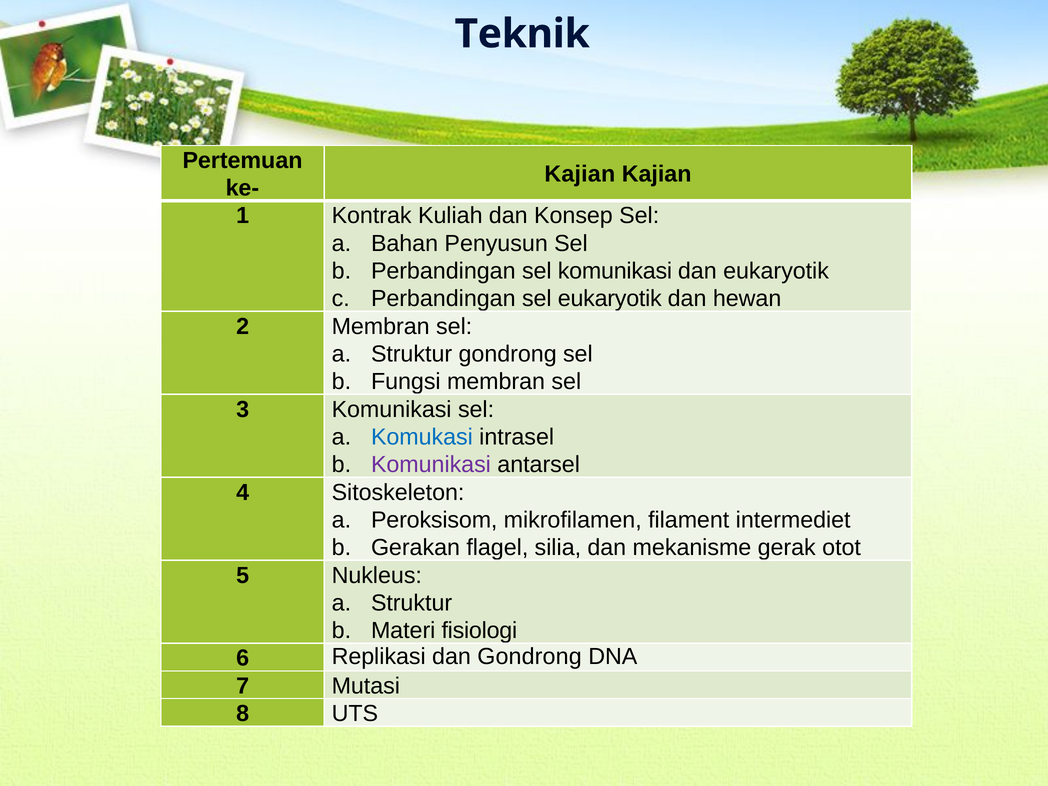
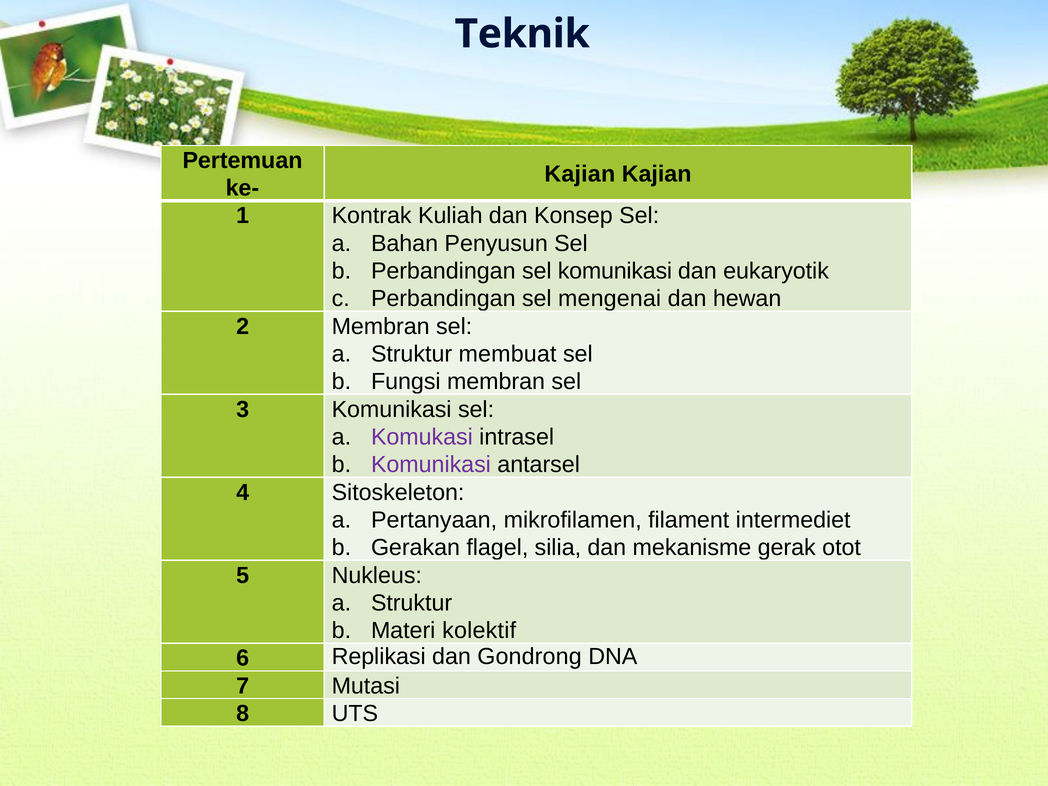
sel eukaryotik: eukaryotik -> mengenai
Struktur gondrong: gondrong -> membuat
Komukasi colour: blue -> purple
Peroksisom: Peroksisom -> Pertanyaan
fisiologi: fisiologi -> kolektif
